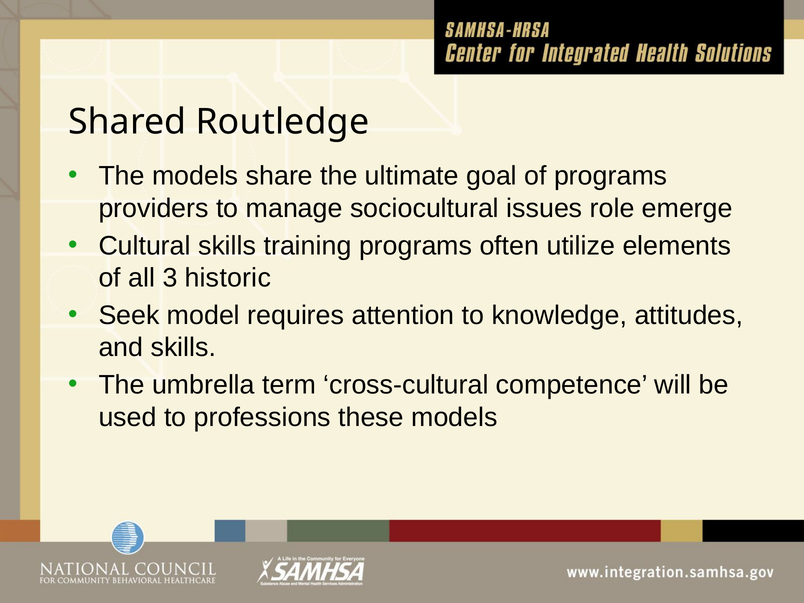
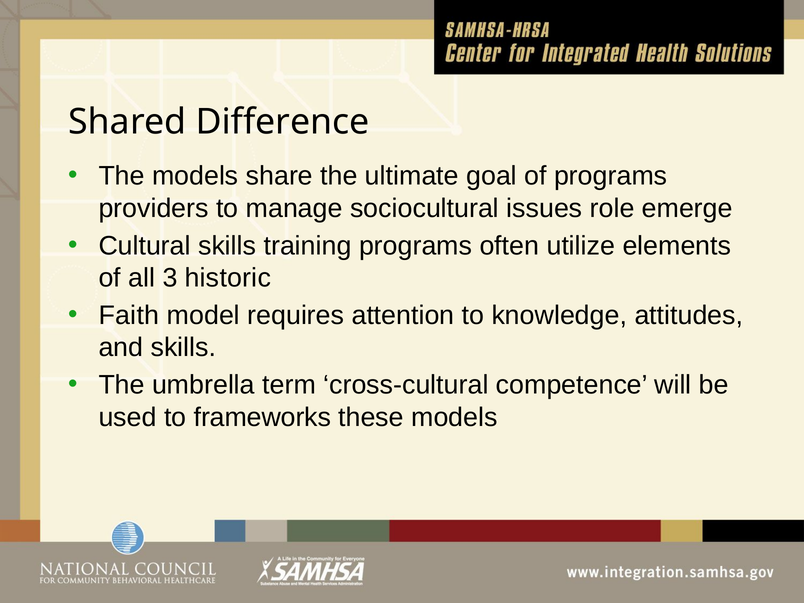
Routledge: Routledge -> Difference
Seek: Seek -> Faith
professions: professions -> frameworks
